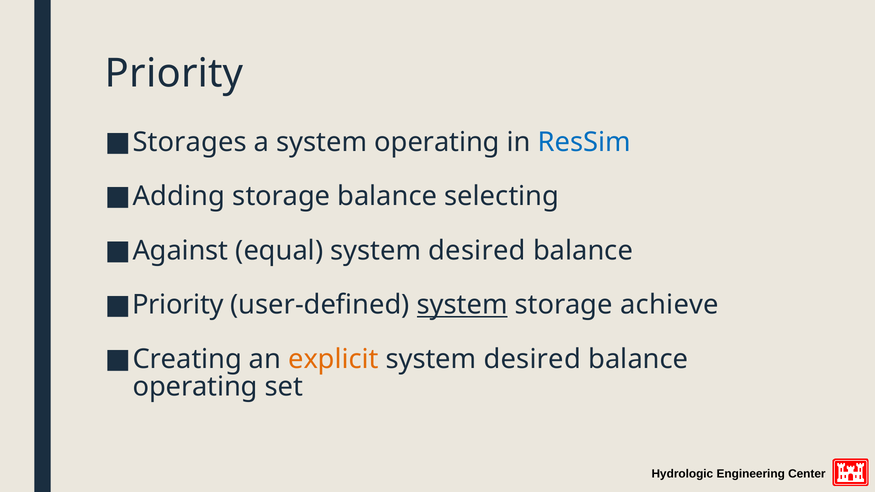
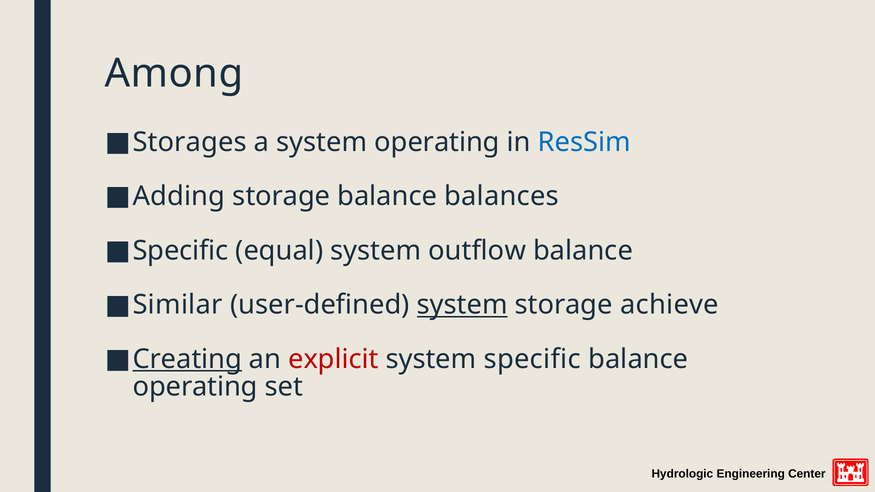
Priority at (174, 74): Priority -> Among
selecting: selecting -> balances
Against at (180, 251): Against -> Specific
equal system desired: desired -> outflow
Priority at (178, 305): Priority -> Similar
Creating underline: none -> present
explicit colour: orange -> red
desired at (532, 359): desired -> specific
